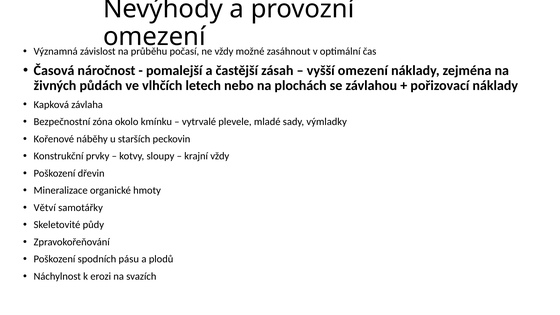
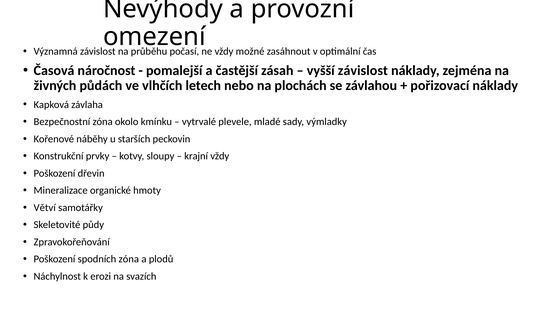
vyšší omezení: omezení -> závislost
spodních pásu: pásu -> zóna
